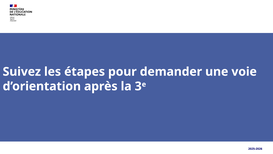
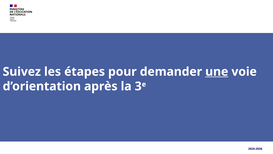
une underline: none -> present
